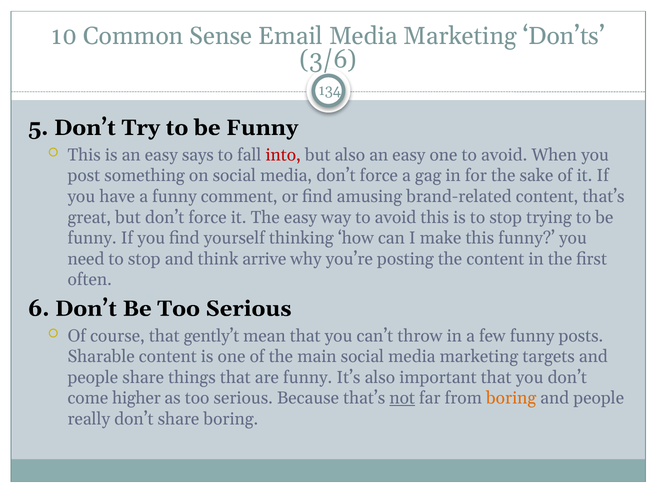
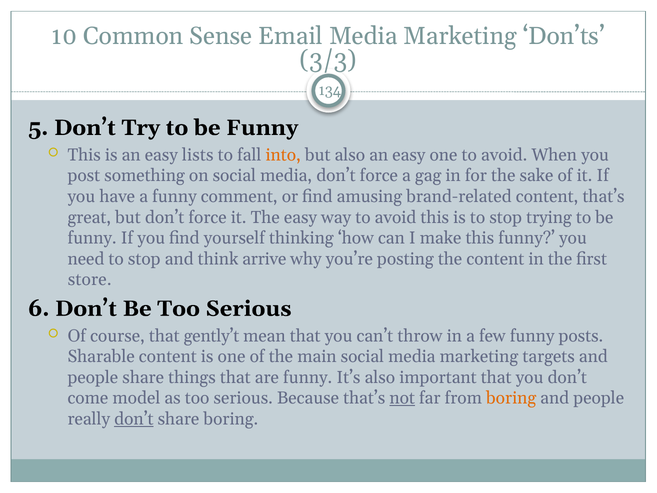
3/6: 3/6 -> 3/3
says: says -> lists
into colour: red -> orange
often: often -> store
higher: higher -> model
don’t at (134, 419) underline: none -> present
